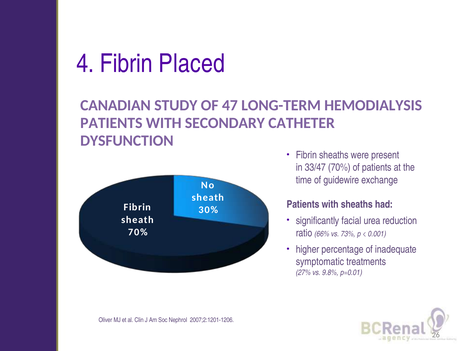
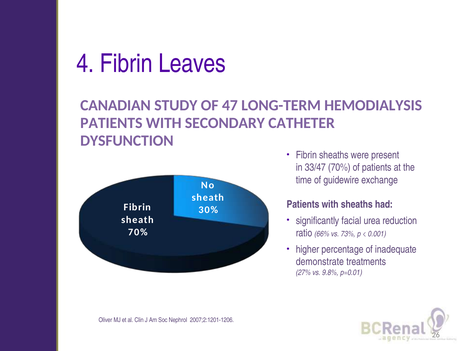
Placed: Placed -> Leaves
symptomatic: symptomatic -> demonstrate
